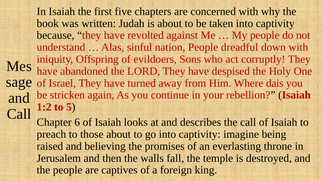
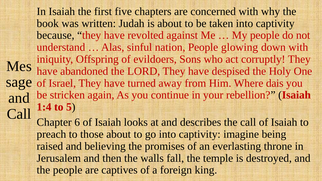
dreadful: dreadful -> glowing
1:2: 1:2 -> 1:4
